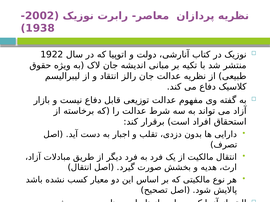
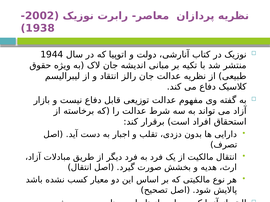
1922: 1922 -> 1944
